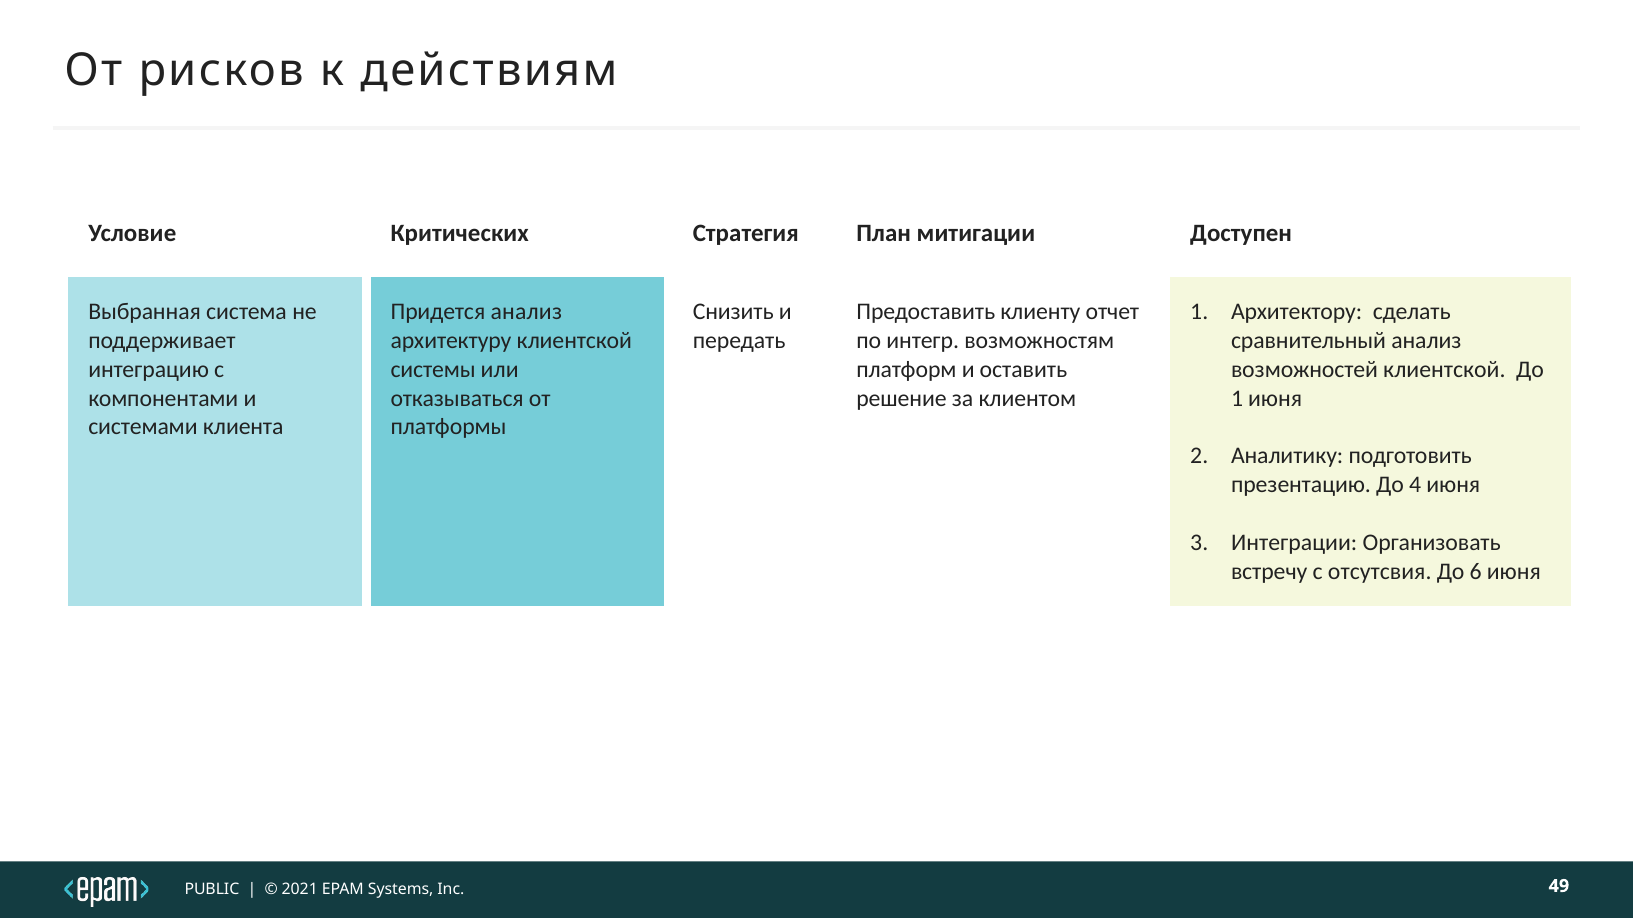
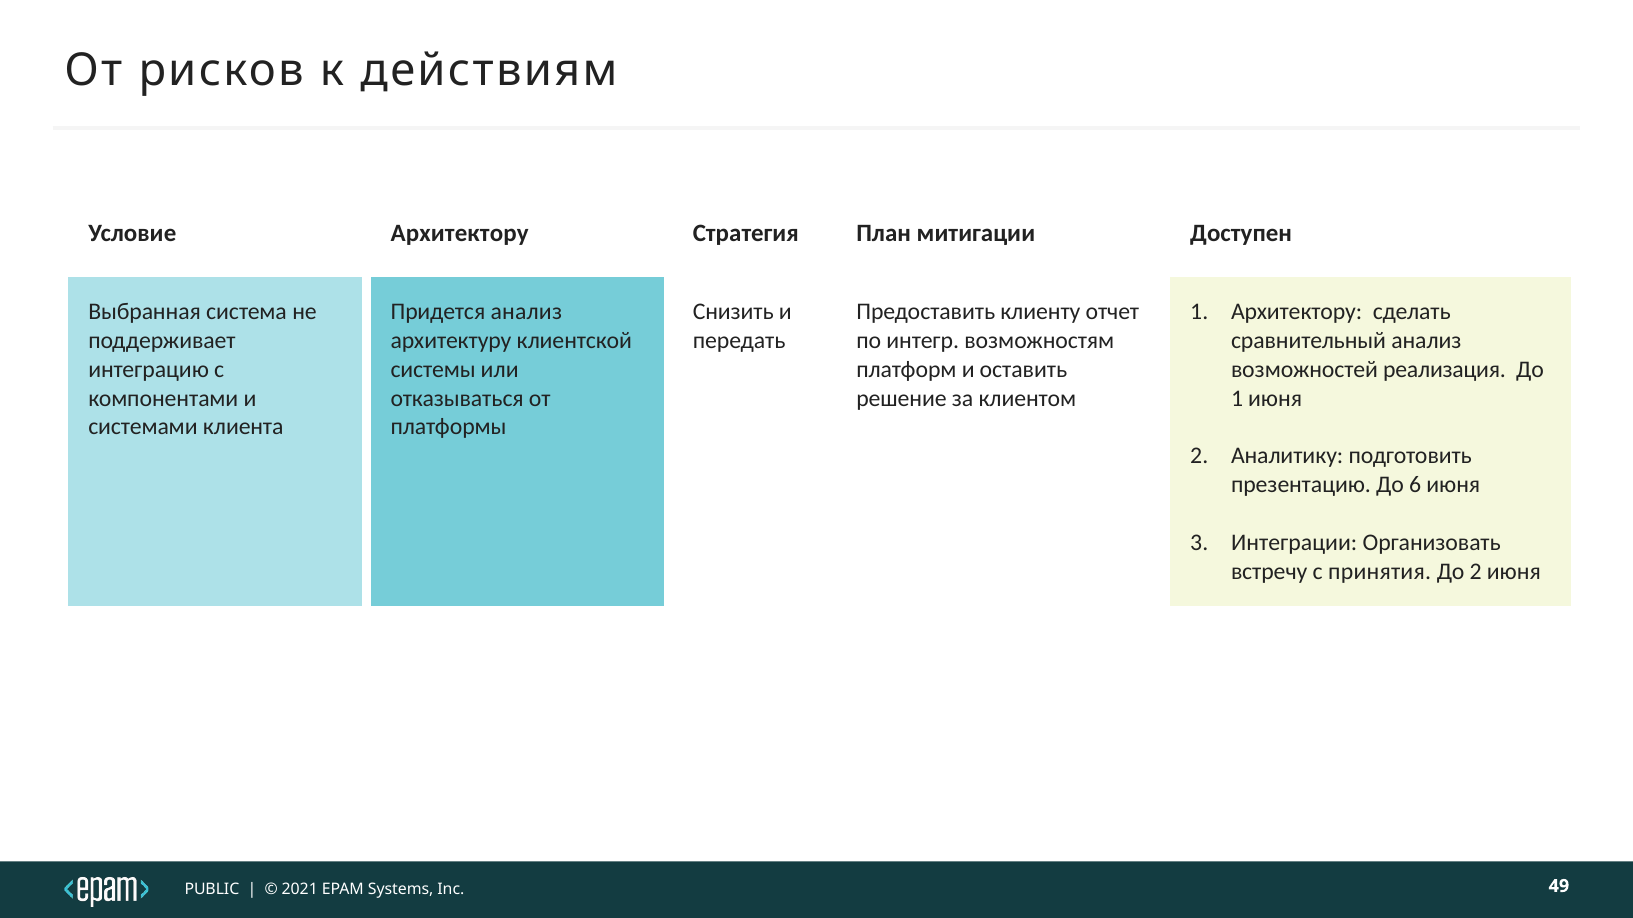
Условие Критических: Критических -> Архитектору
возможностей клиентской: клиентской -> реализация
4: 4 -> 6
отсутсвия: отсутсвия -> принятия
До 6: 6 -> 2
